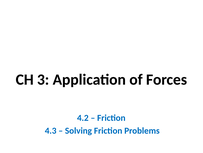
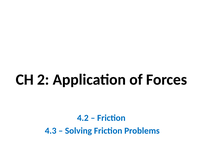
3: 3 -> 2
